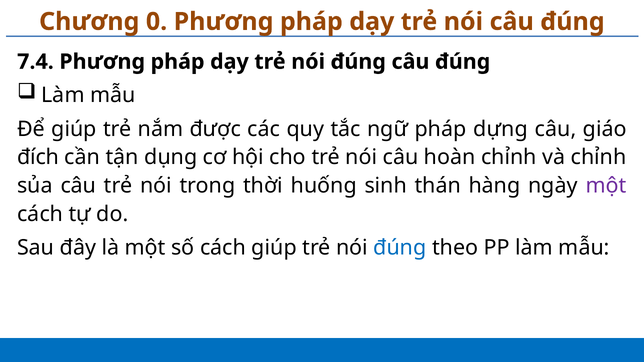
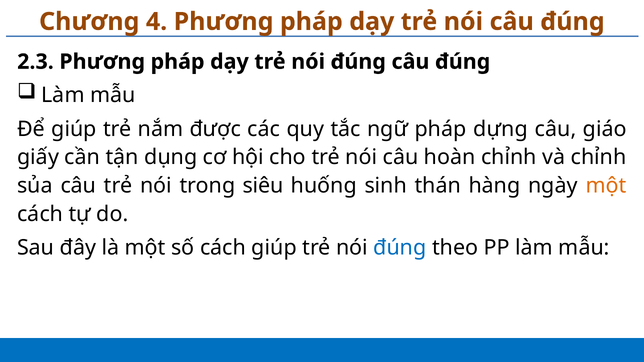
0: 0 -> 4
7.4: 7.4 -> 2.3
đích: đích -> giấy
thời: thời -> siêu
một at (606, 186) colour: purple -> orange
